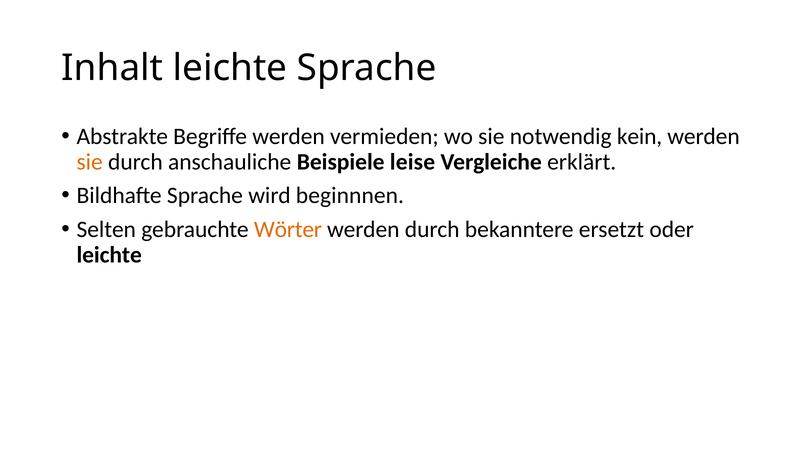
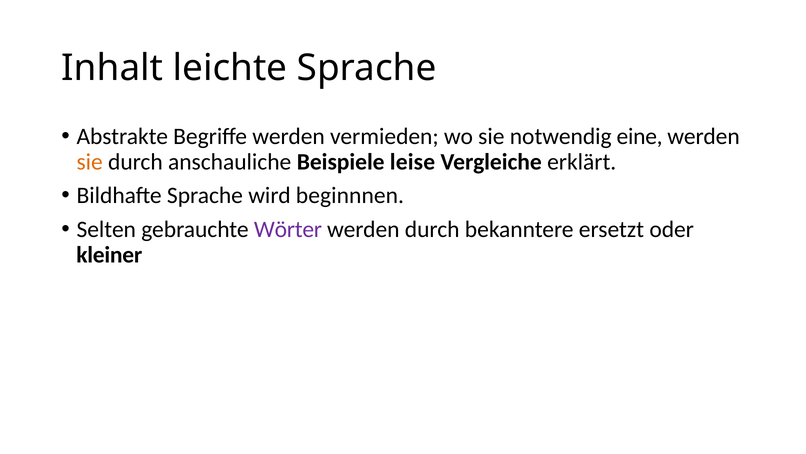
kein: kein -> eine
Wörter colour: orange -> purple
leichte at (109, 254): leichte -> kleiner
